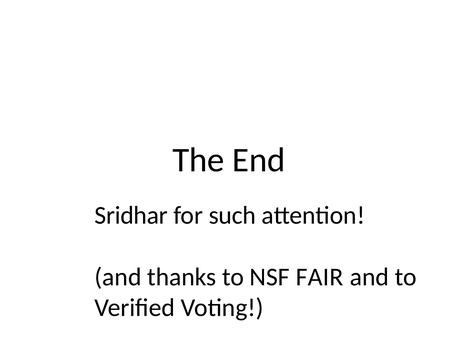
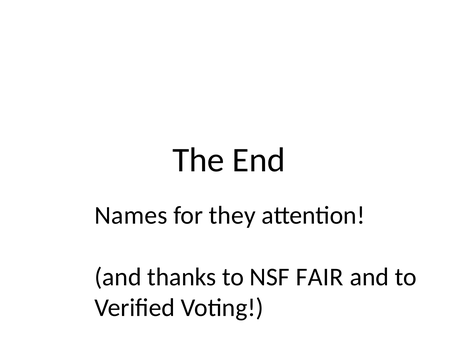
Sridhar: Sridhar -> Names
such: such -> they
